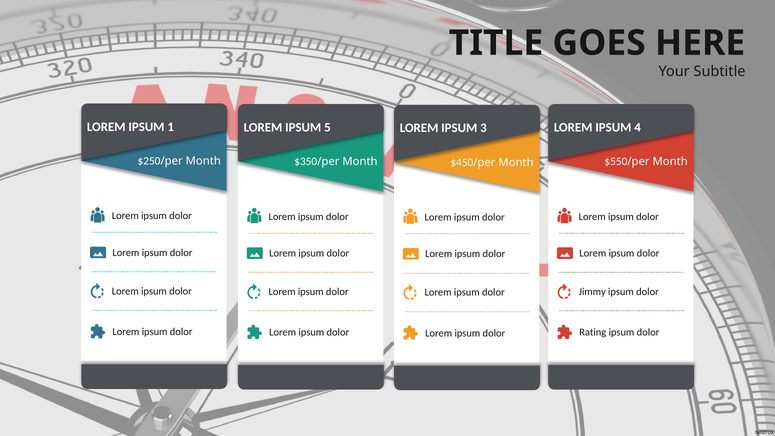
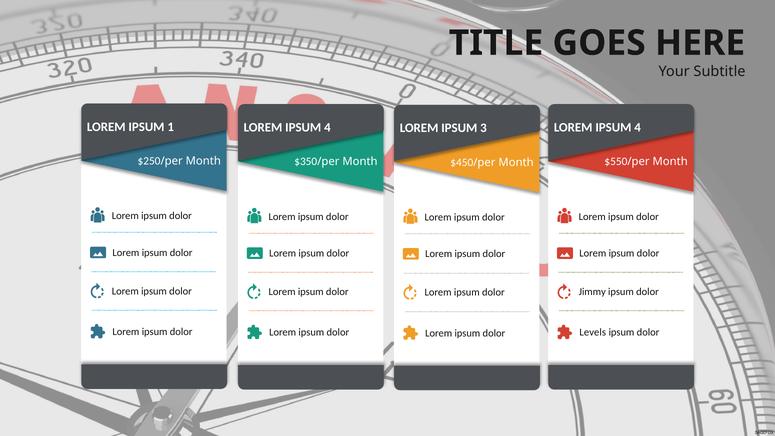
5 at (327, 127): 5 -> 4
Rating: Rating -> Levels
